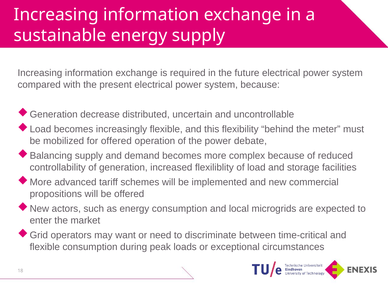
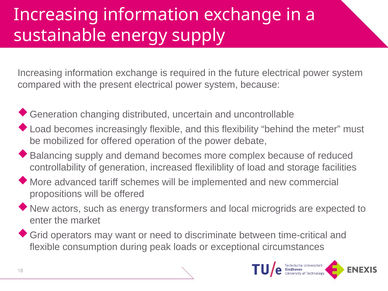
decrease: decrease -> changing
energy consumption: consumption -> transformers
